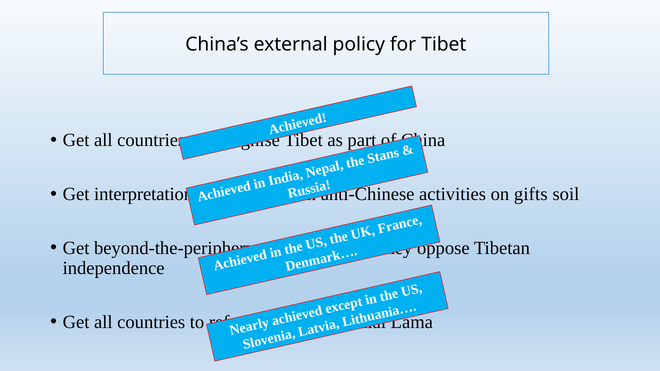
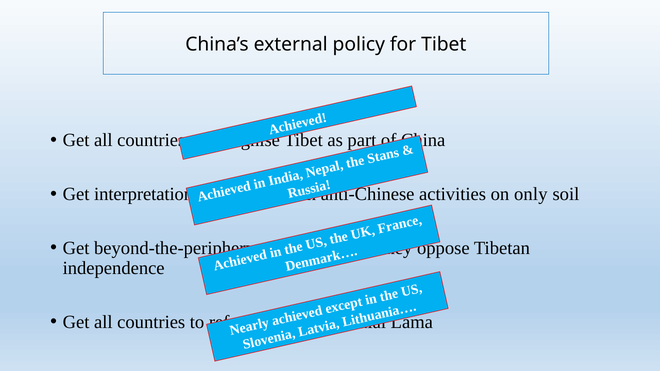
gifts: gifts -> only
